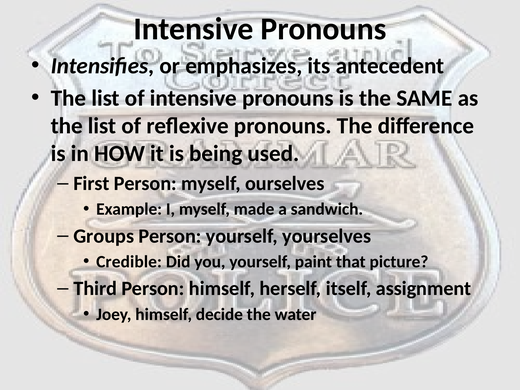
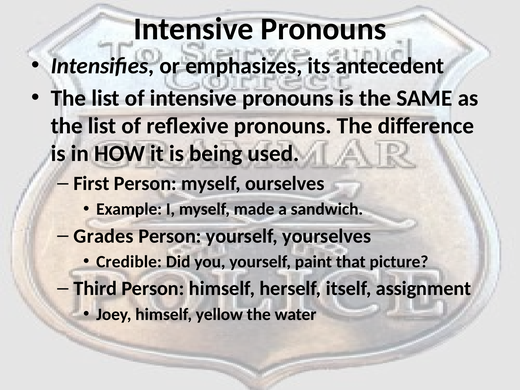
Groups: Groups -> Grades
decide: decide -> yellow
